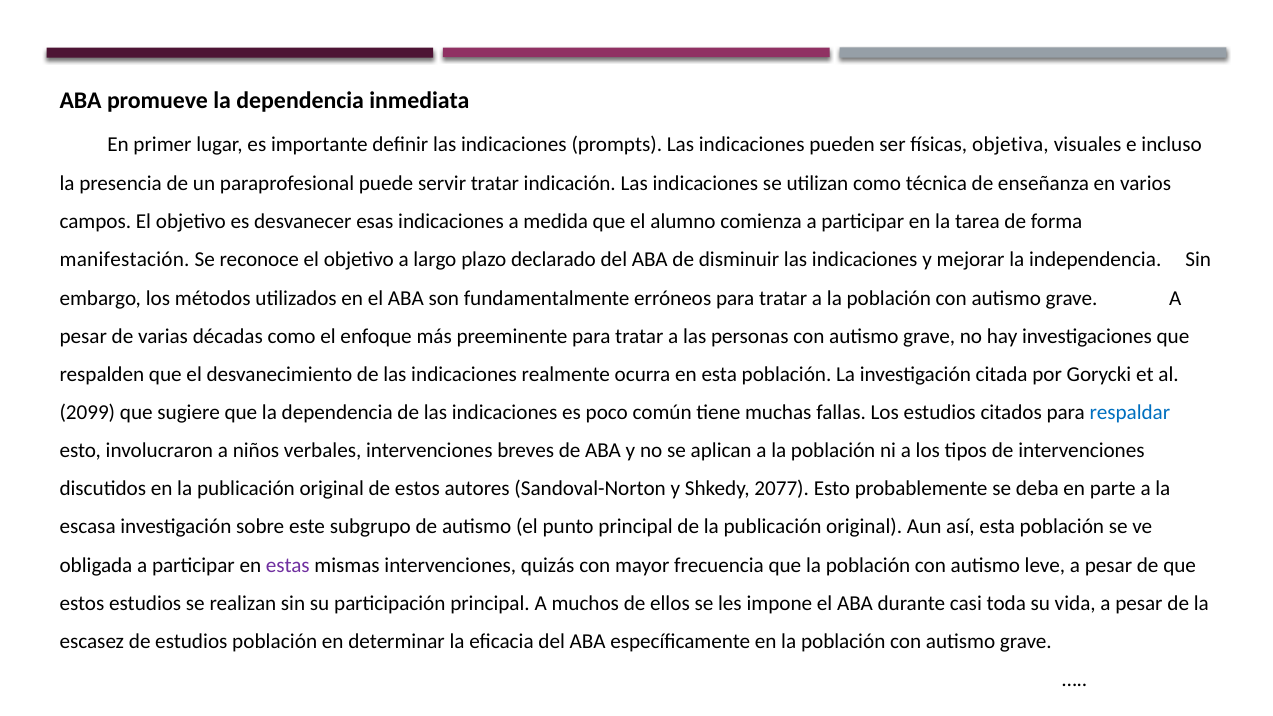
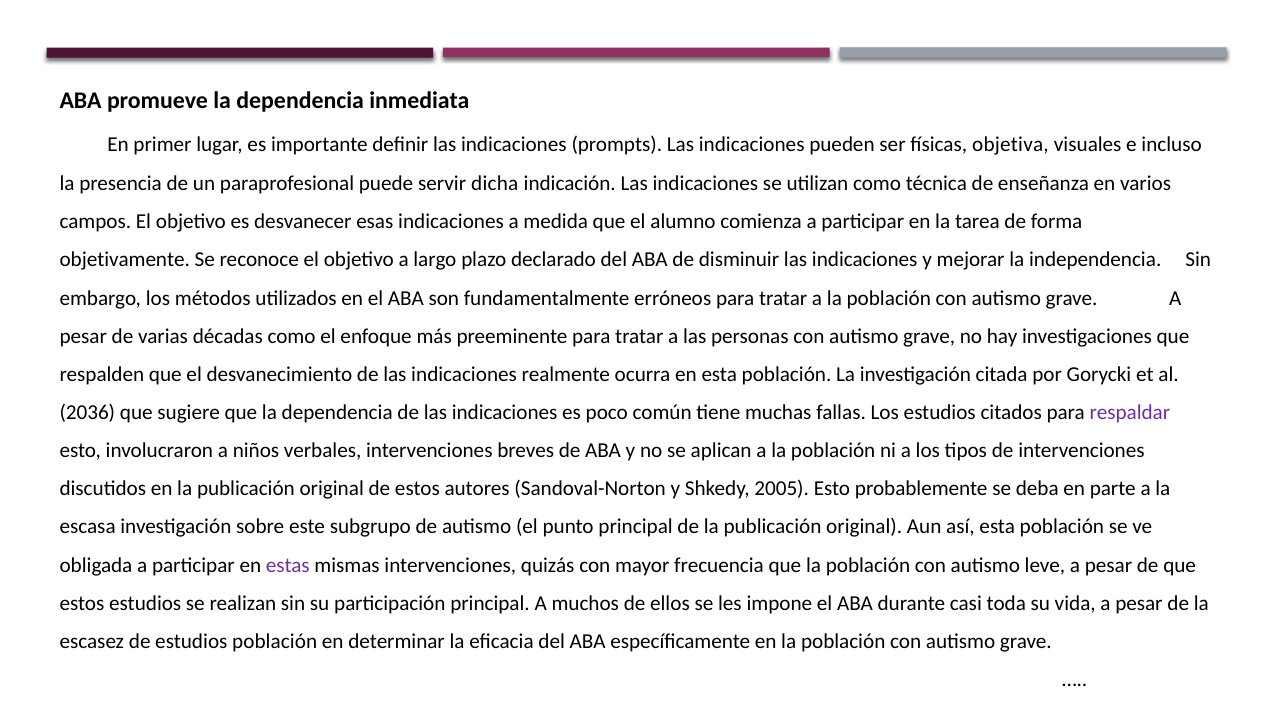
servir tratar: tratar -> dicha
manifestación: manifestación -> objetivamente
2099: 2099 -> 2036
respaldar colour: blue -> purple
2077: 2077 -> 2005
